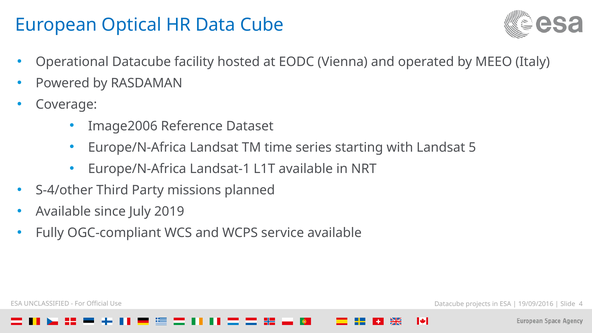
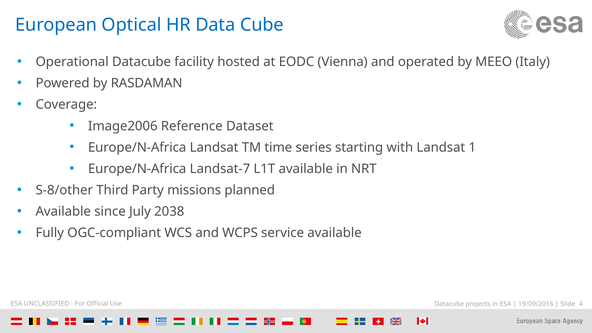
5: 5 -> 1
Landsat-1: Landsat-1 -> Landsat-7
S-4/other: S-4/other -> S-8/other
2019: 2019 -> 2038
